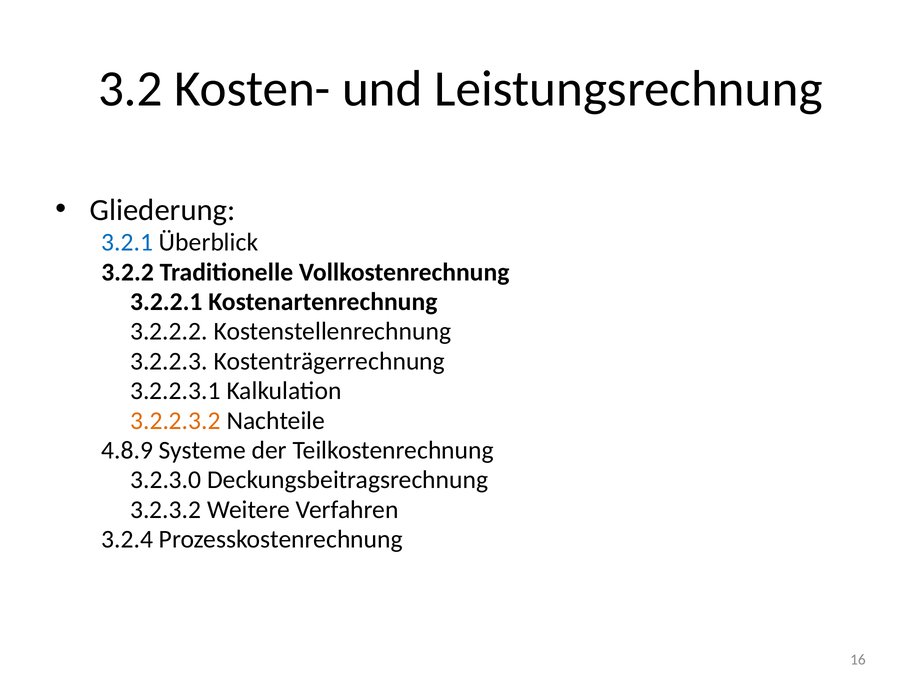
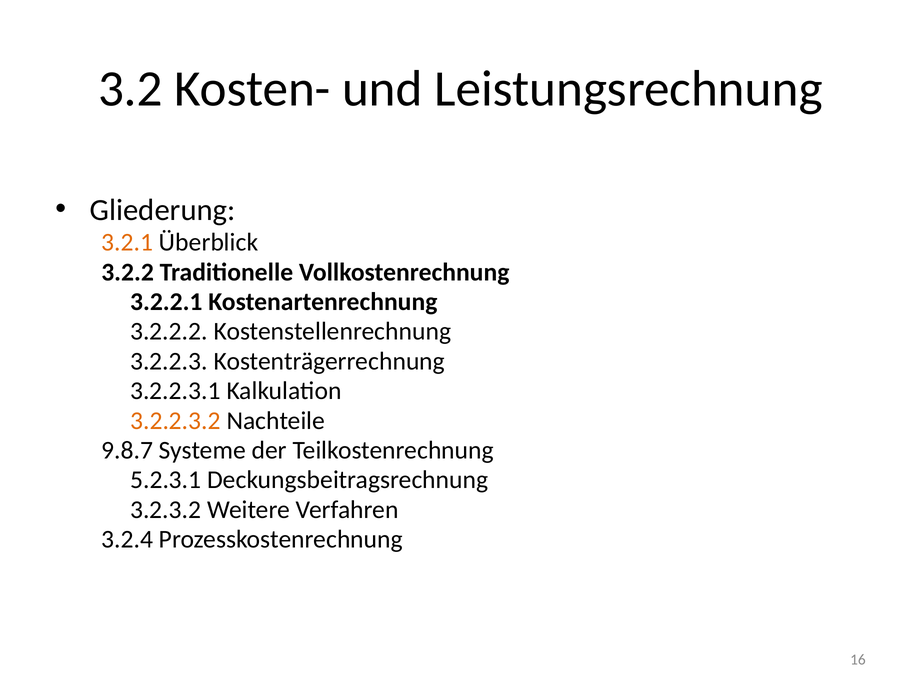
3.2.1 colour: blue -> orange
4.8.9: 4.8.9 -> 9.8.7
3.2.3.0: 3.2.3.0 -> 5.2.3.1
